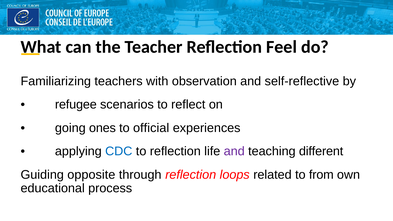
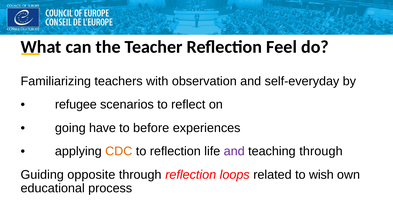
self-reflective: self-reflective -> self-everyday
ones: ones -> have
official: official -> before
CDC colour: blue -> orange
teaching different: different -> through
from: from -> wish
